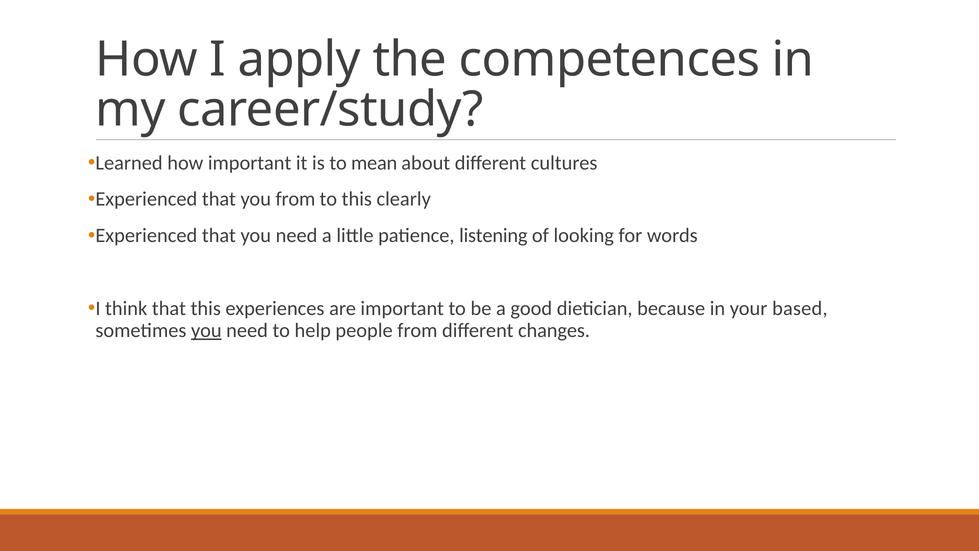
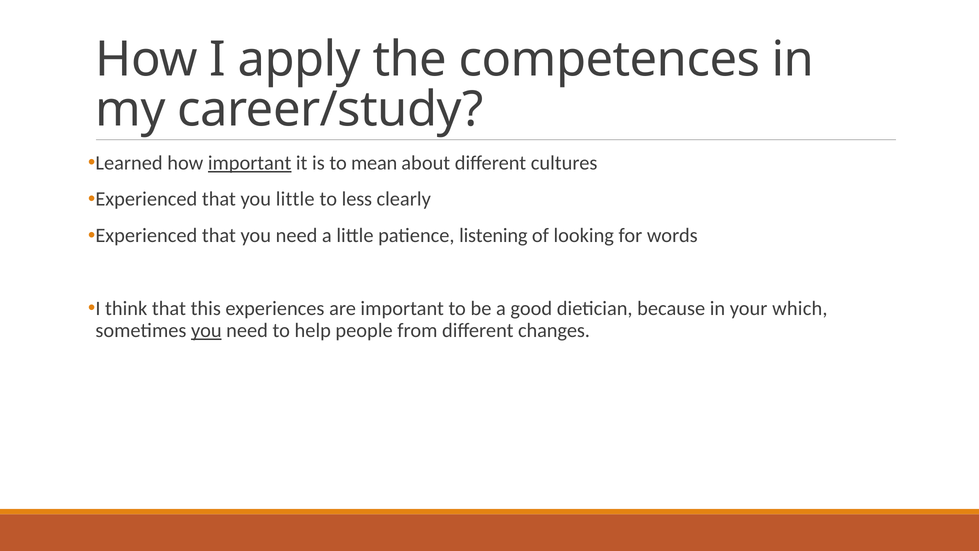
important at (250, 163) underline: none -> present
you from: from -> little
to this: this -> less
based: based -> which
